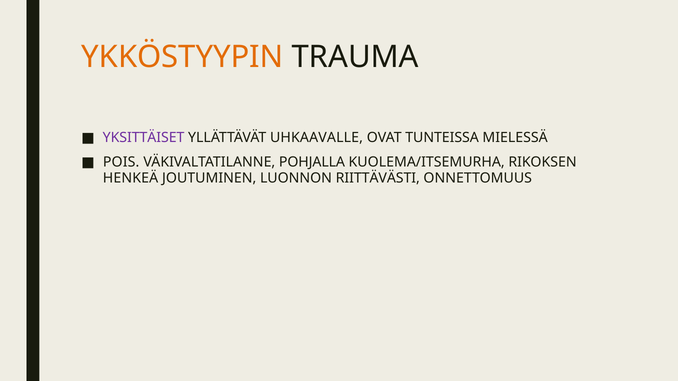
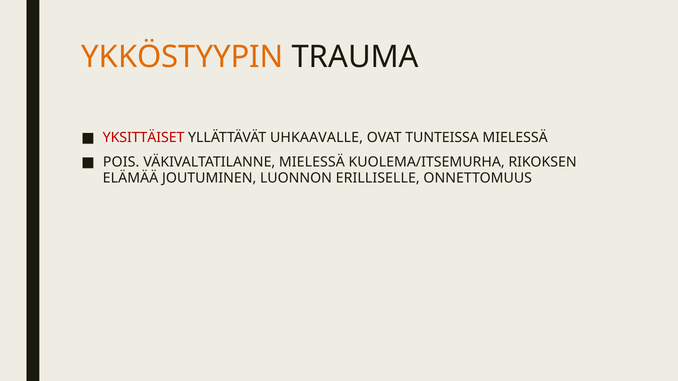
YKSITTÄISET colour: purple -> red
VÄKIVALTATILANNE POHJALLA: POHJALLA -> MIELESSÄ
HENKEÄ: HENKEÄ -> ELÄMÄÄ
RIITTÄVÄSTI: RIITTÄVÄSTI -> ERILLISELLE
